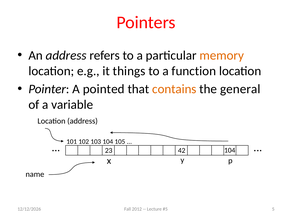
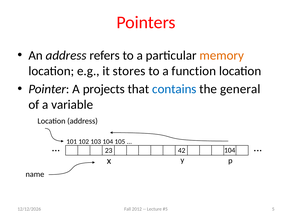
things: things -> stores
pointed: pointed -> projects
contains colour: orange -> blue
